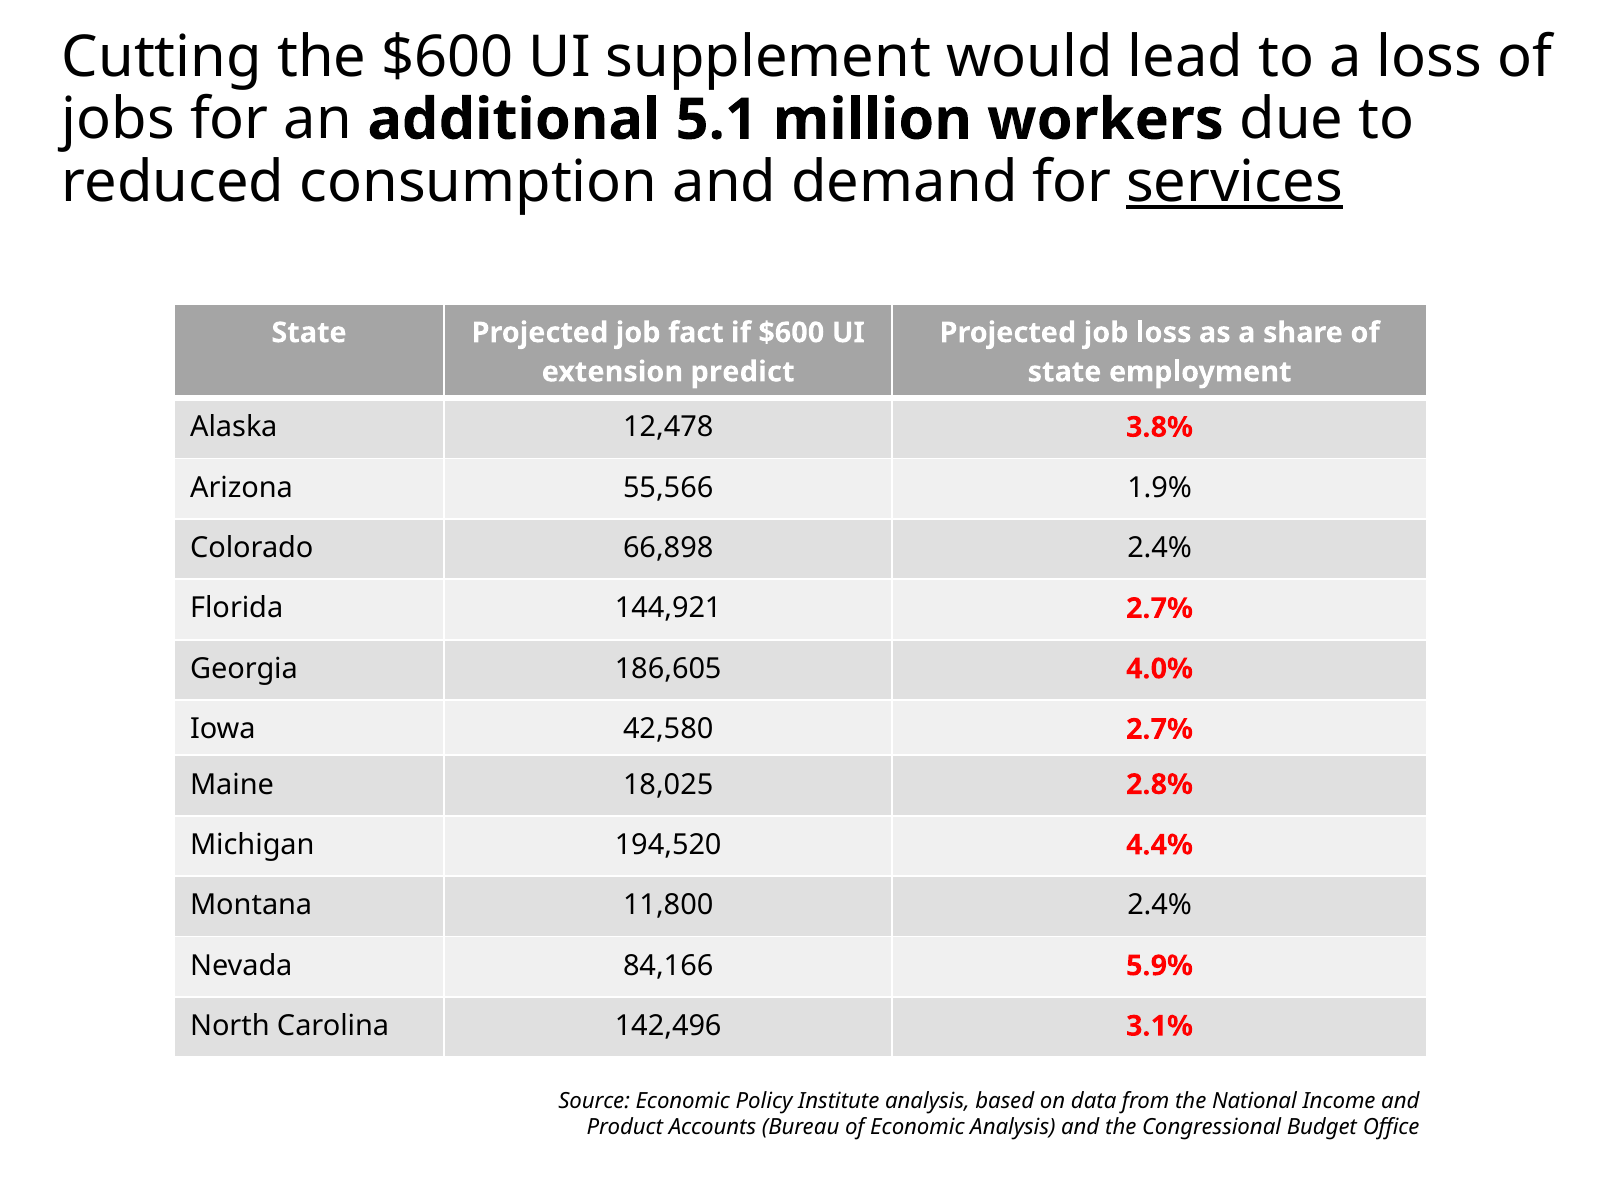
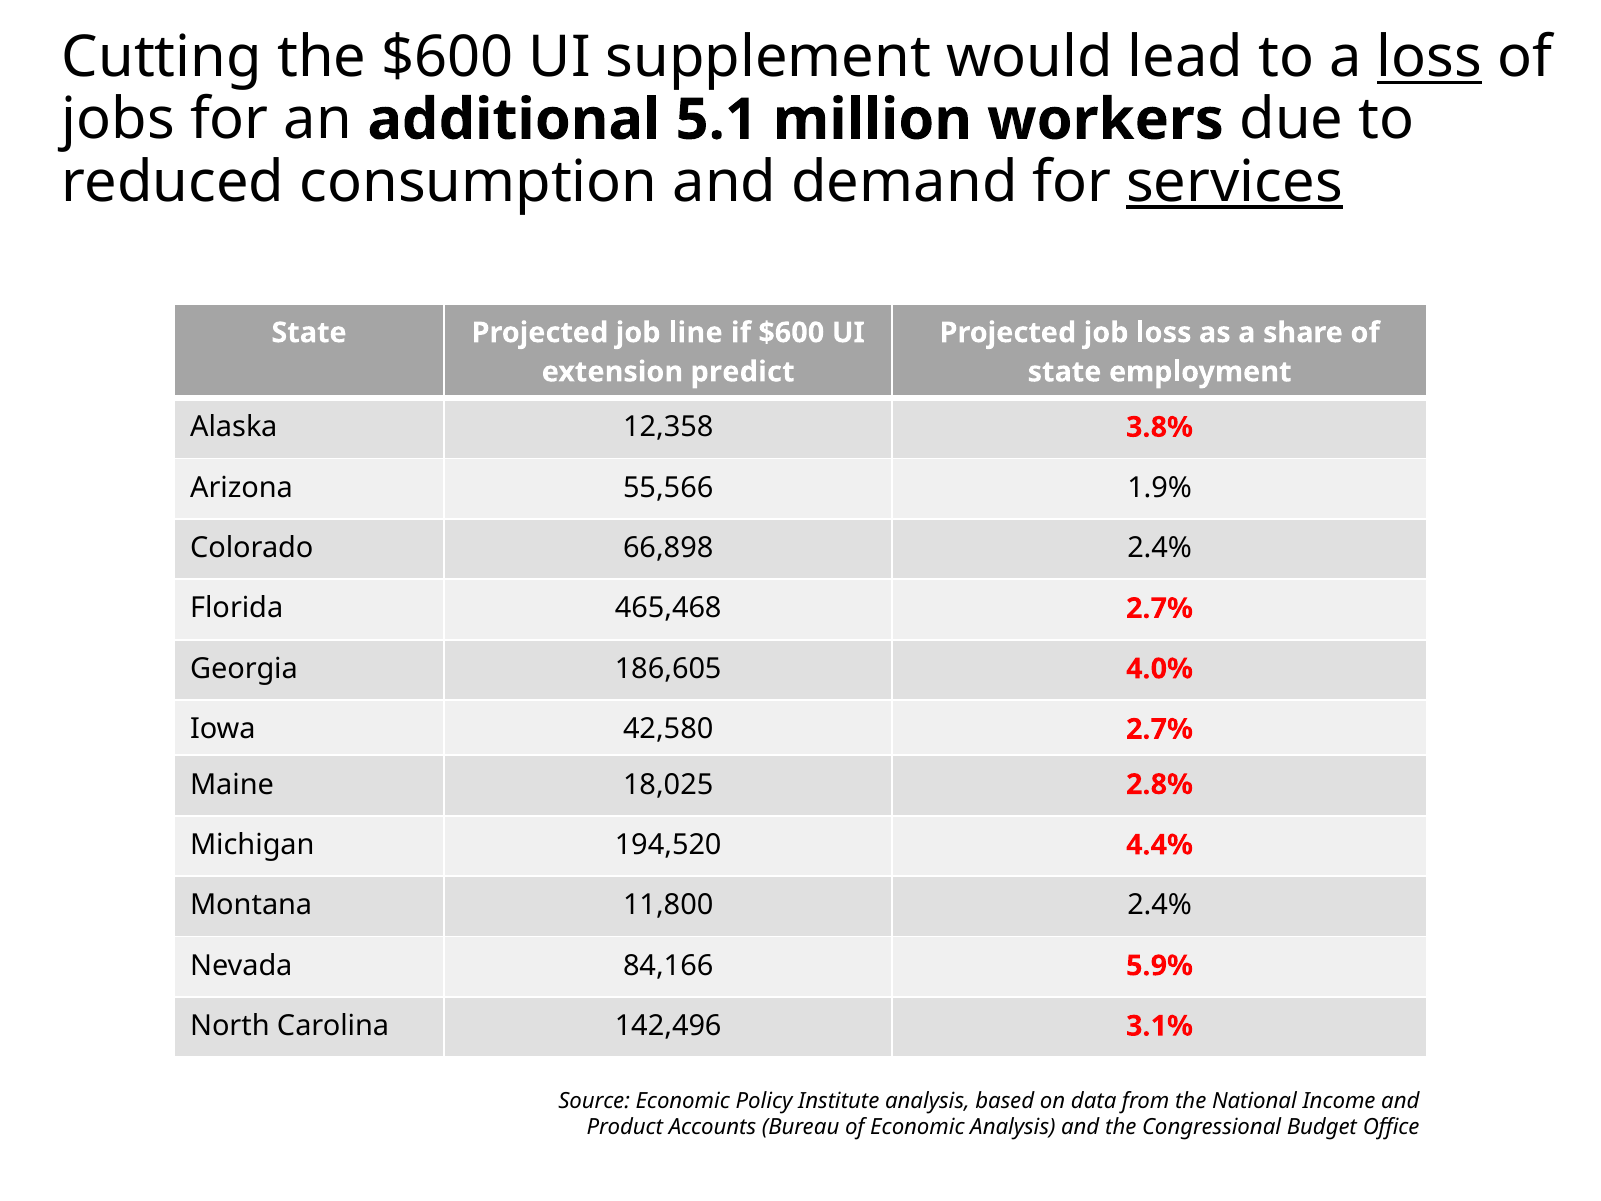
loss at (1430, 57) underline: none -> present
fact: fact -> line
12,478: 12,478 -> 12,358
144,921: 144,921 -> 465,468
